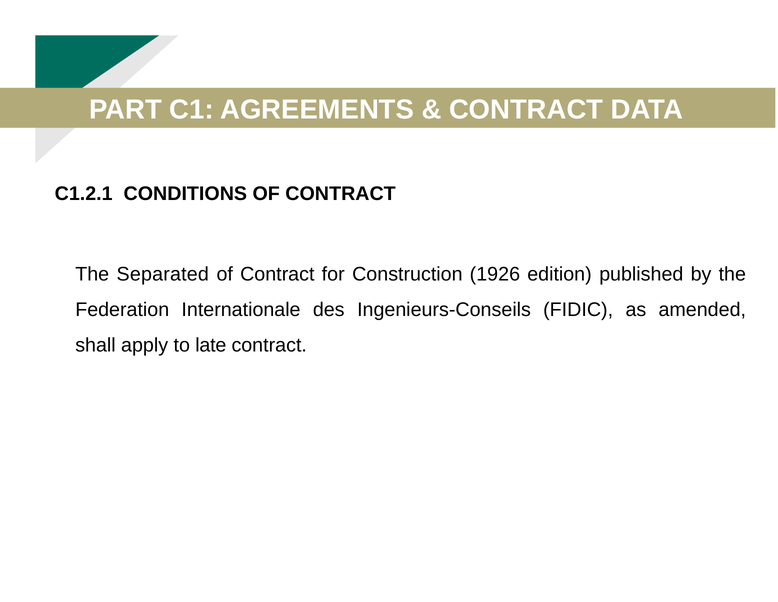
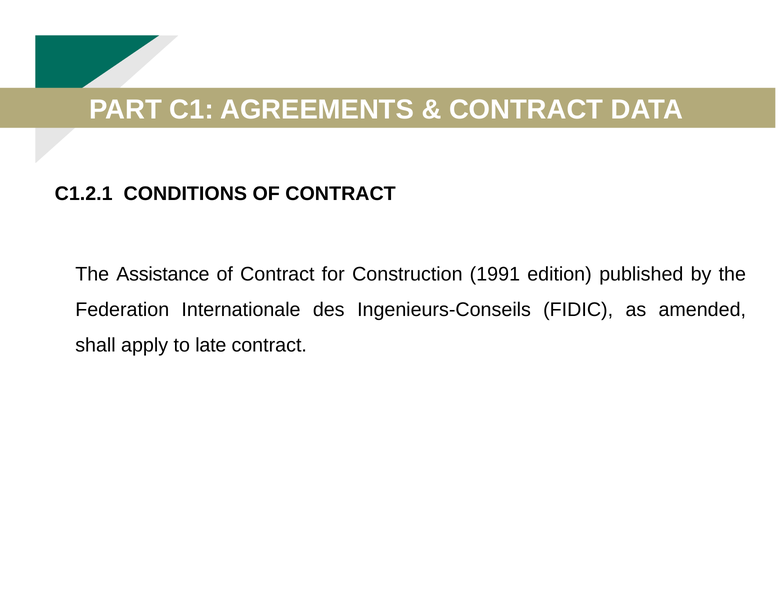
Separated: Separated -> Assistance
1926: 1926 -> 1991
